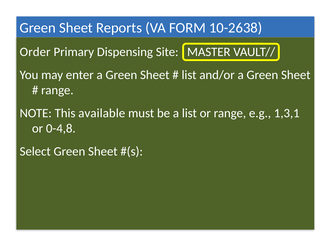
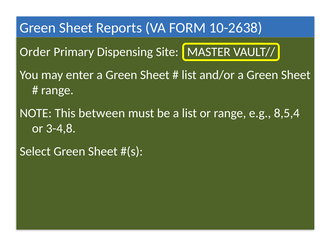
available: available -> between
1,3,1: 1,3,1 -> 8,5,4
0-4,8: 0-4,8 -> 3-4,8
